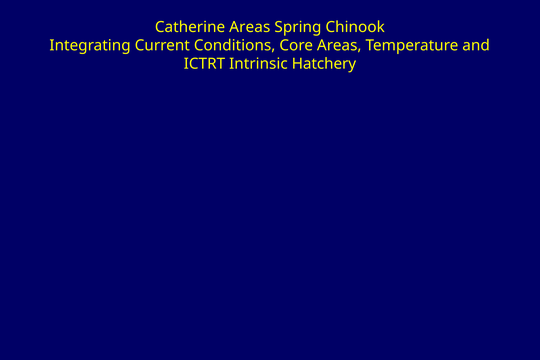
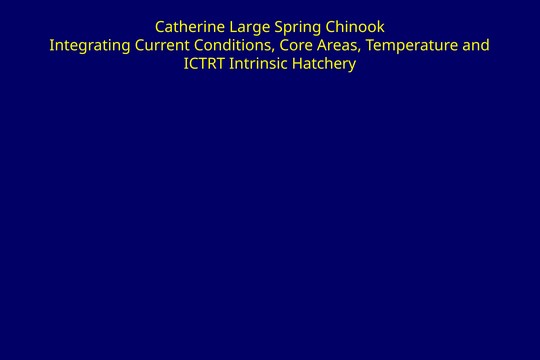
Catherine Areas: Areas -> Large
